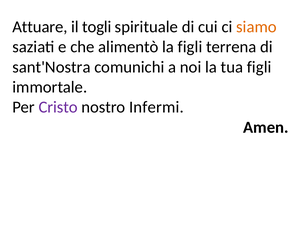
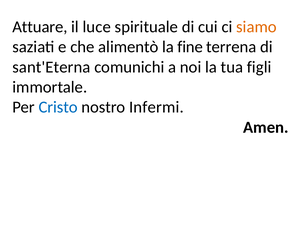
togli: togli -> luce
la figli: figli -> fine
sant'Nostra: sant'Nostra -> sant'Eterna
Cristo colour: purple -> blue
